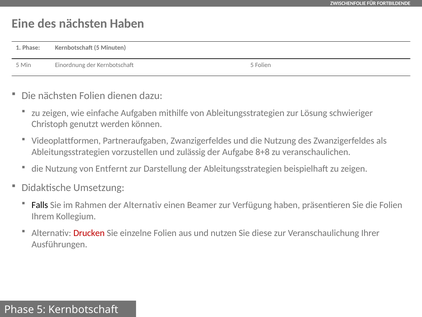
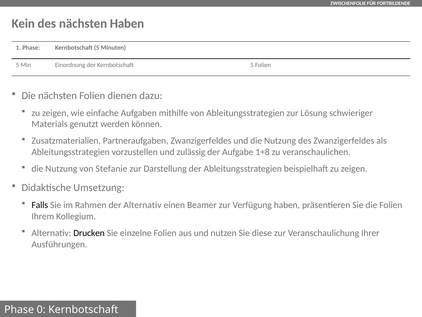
Eine: Eine -> Kein
Christoph: Christoph -> Materials
Videoplattformen: Videoplattformen -> Zusatzmaterialien
8+8: 8+8 -> 1+8
Entfernt: Entfernt -> Stefanie
Drucken colour: red -> black
Phase 5: 5 -> 0
